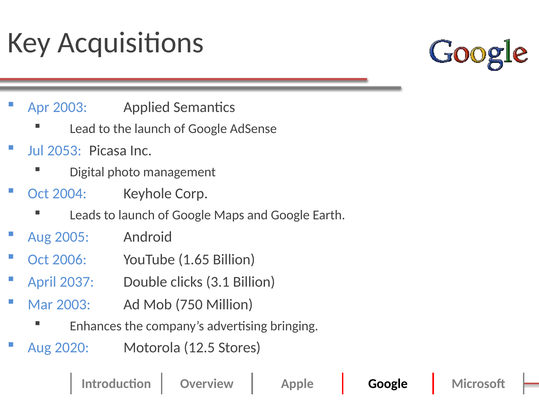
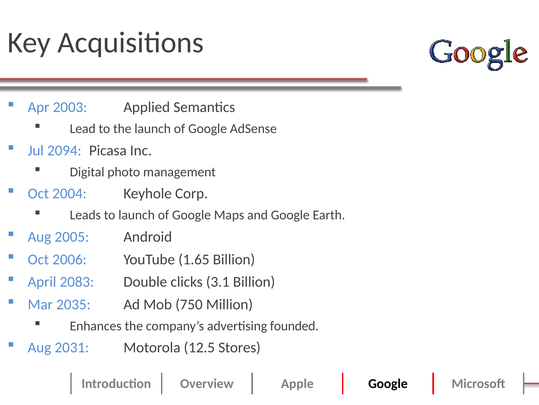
2053: 2053 -> 2094
2037: 2037 -> 2083
Mar 2003: 2003 -> 2035
bringing: bringing -> founded
2020: 2020 -> 2031
